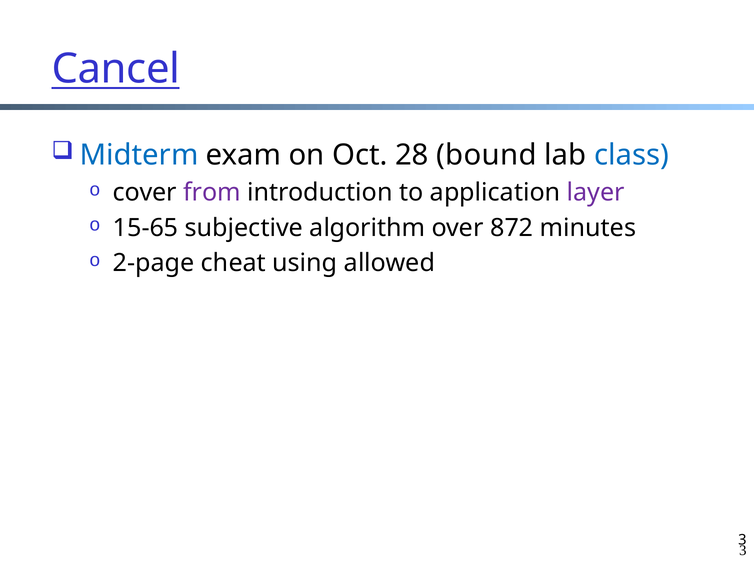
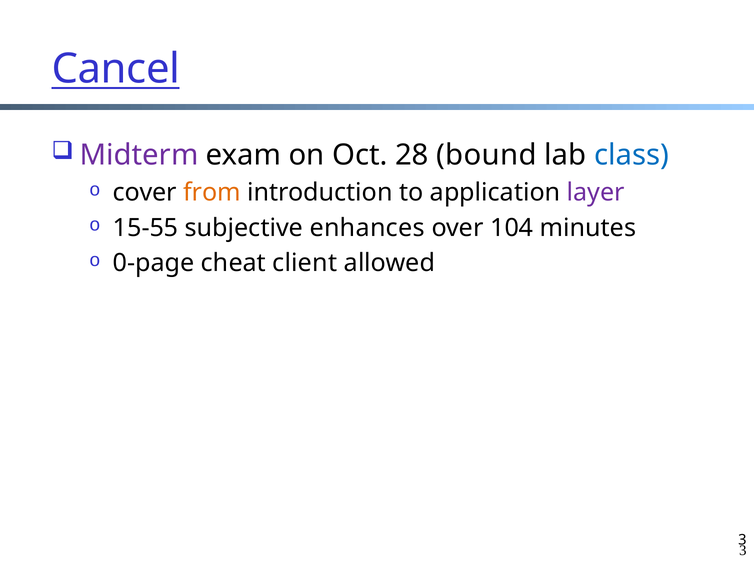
Midterm colour: blue -> purple
from colour: purple -> orange
15-65: 15-65 -> 15-55
algorithm: algorithm -> enhances
872: 872 -> 104
2-page: 2-page -> 0-page
using: using -> client
